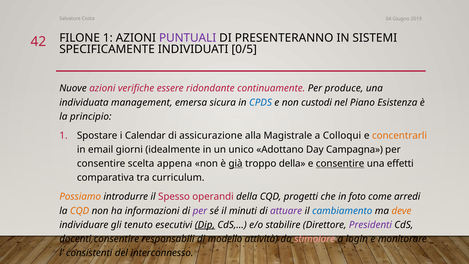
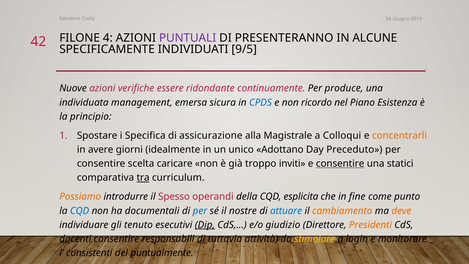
FILONE 1: 1 -> 4
SISTEMI: SISTEMI -> ALCUNE
0/5: 0/5 -> 9/5
custodi: custodi -> ricordo
Calendar: Calendar -> Specifica
email: email -> avere
Campagna: Campagna -> Preceduto
appena: appena -> caricare
già underline: present -> none
troppo della: della -> inviti
effetti: effetti -> statici
tra underline: none -> present
progetti: progetti -> esplicita
foto: foto -> fine
arredi: arredi -> punto
CQD at (80, 211) colour: orange -> blue
informazioni: informazioni -> documentali
per at (200, 211) colour: purple -> blue
minuti: minuti -> nostre
attuare colour: purple -> blue
cambiamento colour: blue -> orange
stabilire: stabilire -> giudizio
Presidenti colour: purple -> orange
modello: modello -> tuttavia
stimolare colour: pink -> yellow
interconnesso: interconnesso -> puntualmente
